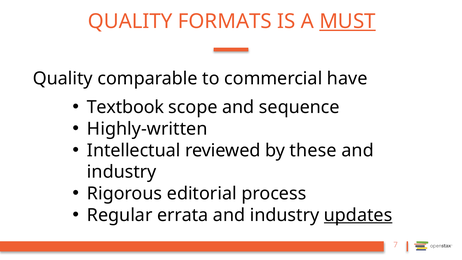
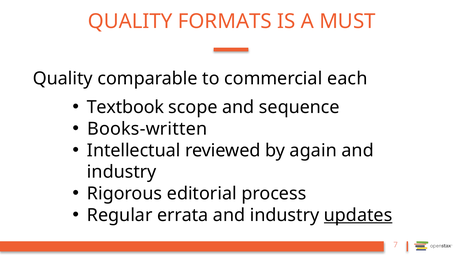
MUST underline: present -> none
have: have -> each
Highly-written: Highly-written -> Books-written
these: these -> again
